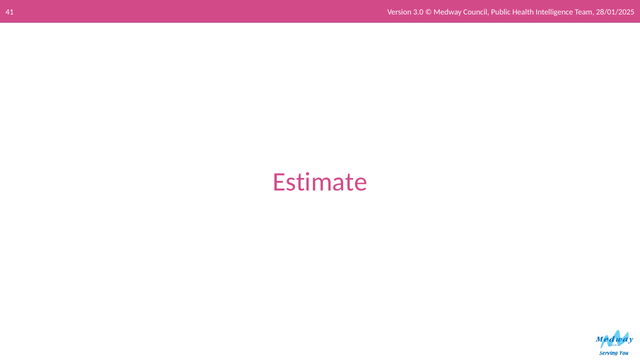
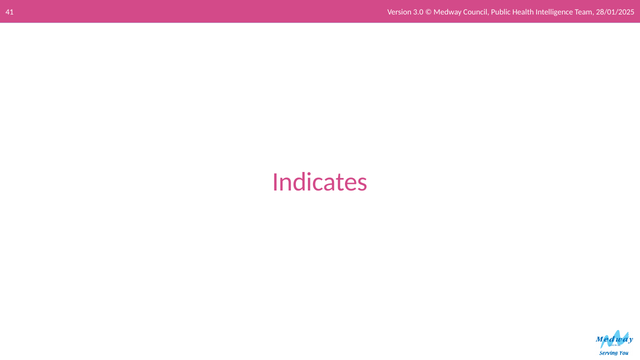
Estimate: Estimate -> Indicates
